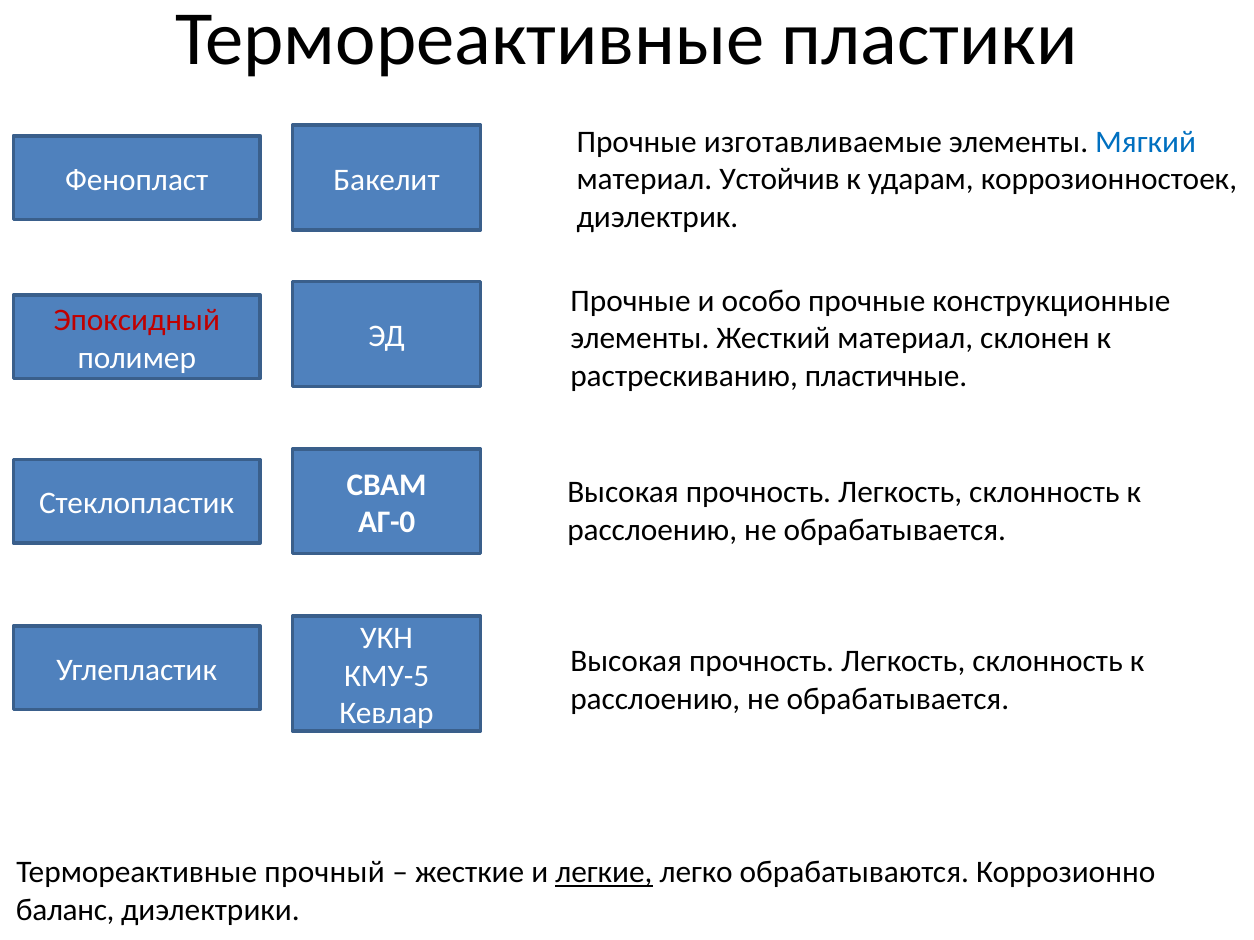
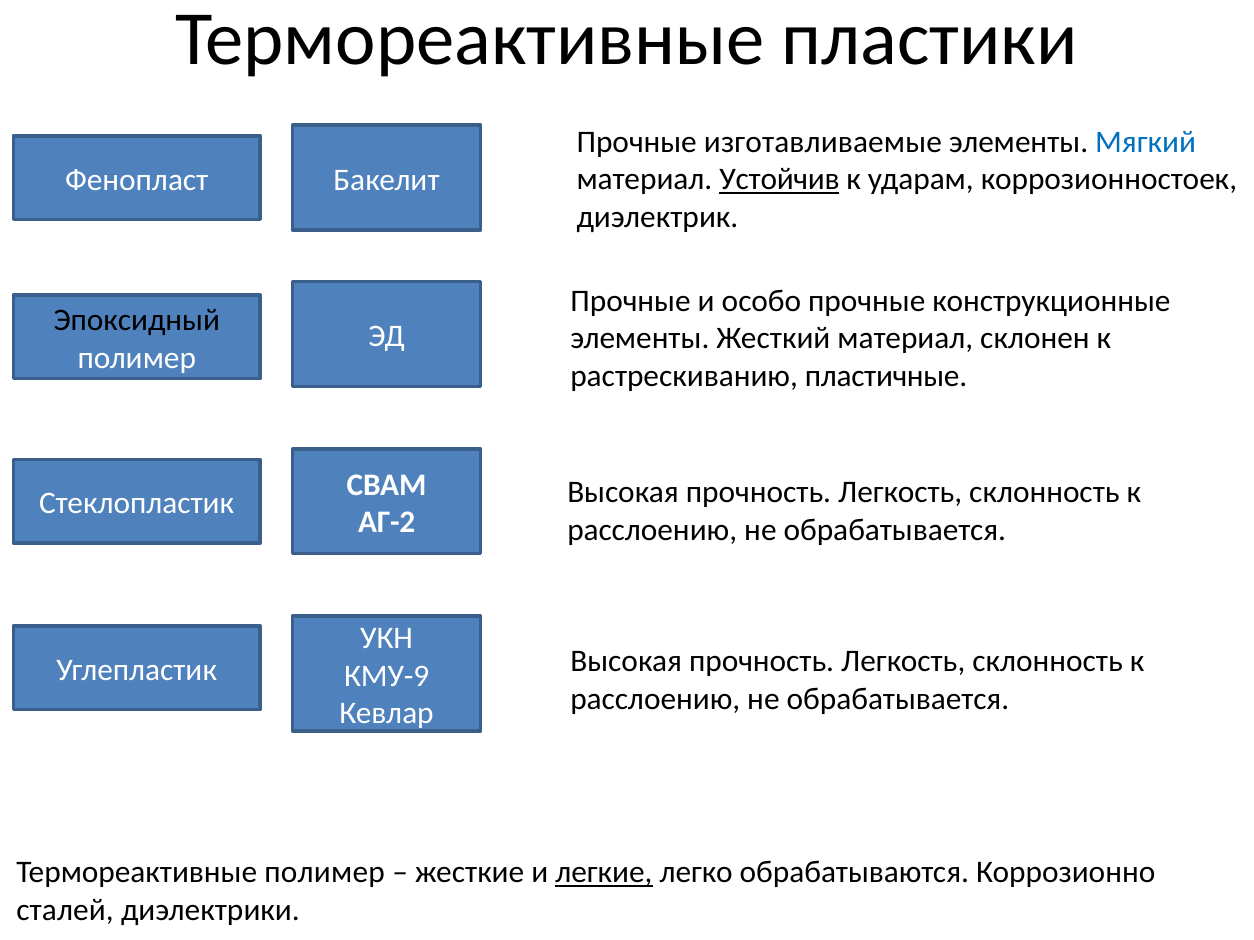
Устойчив underline: none -> present
Эпоксидный colour: red -> black
АГ-0: АГ-0 -> АГ-2
КМУ-5: КМУ-5 -> КМУ-9
Термореактивные прочный: прочный -> полимер
баланс: баланс -> сталей
